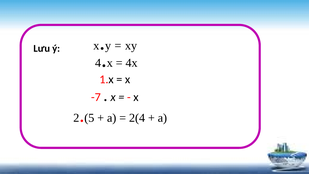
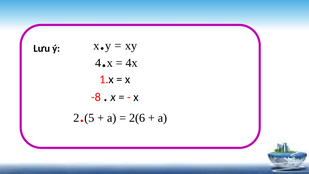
-7: -7 -> -8
2(4: 2(4 -> 2(6
